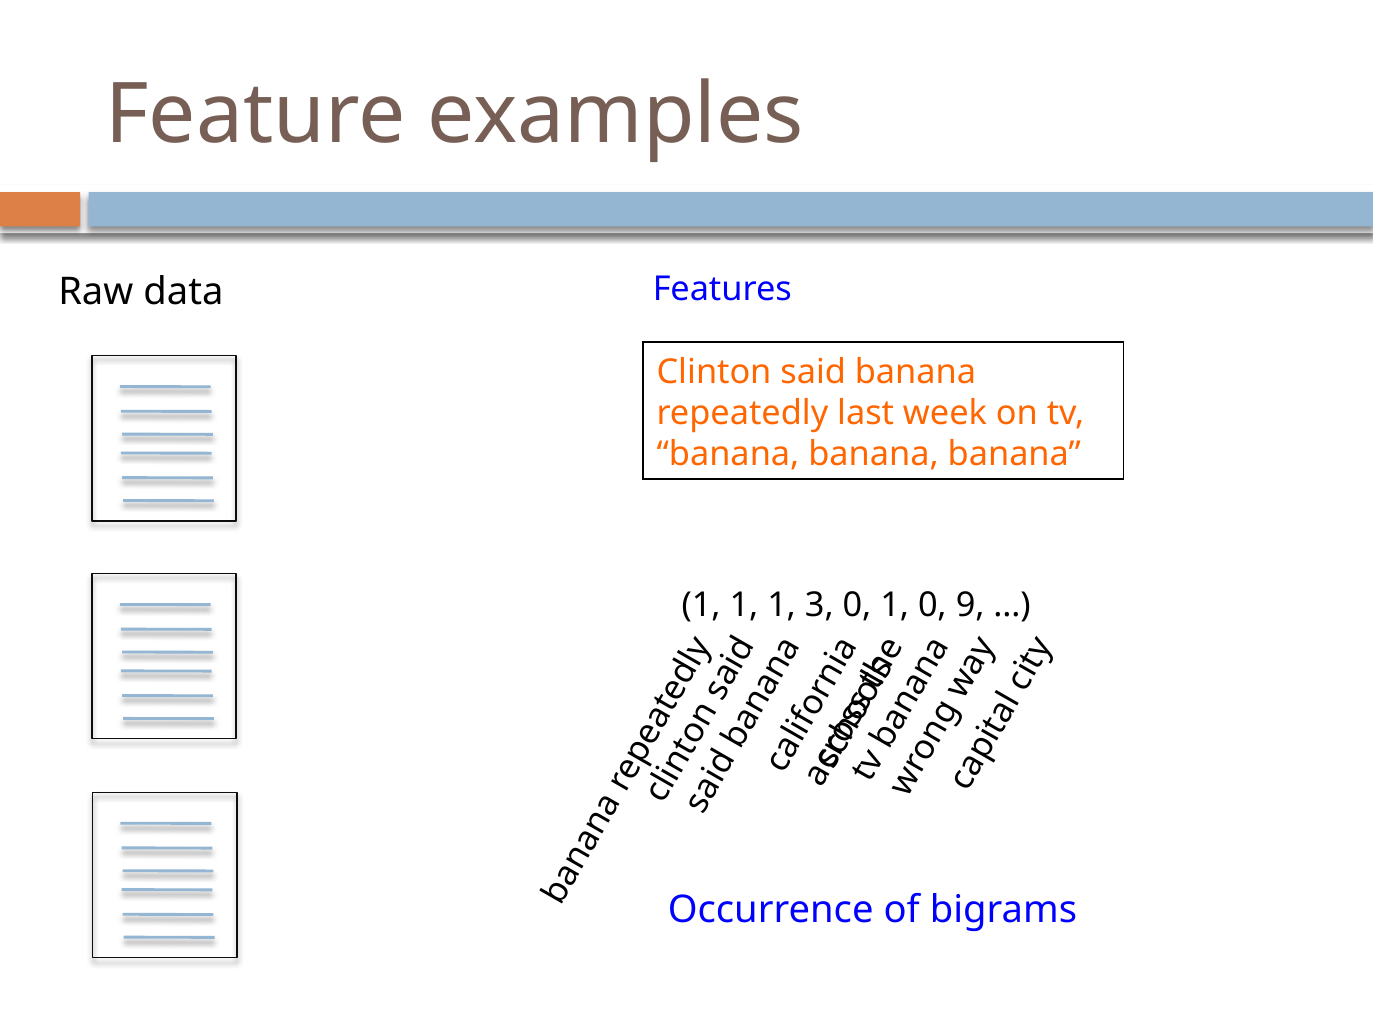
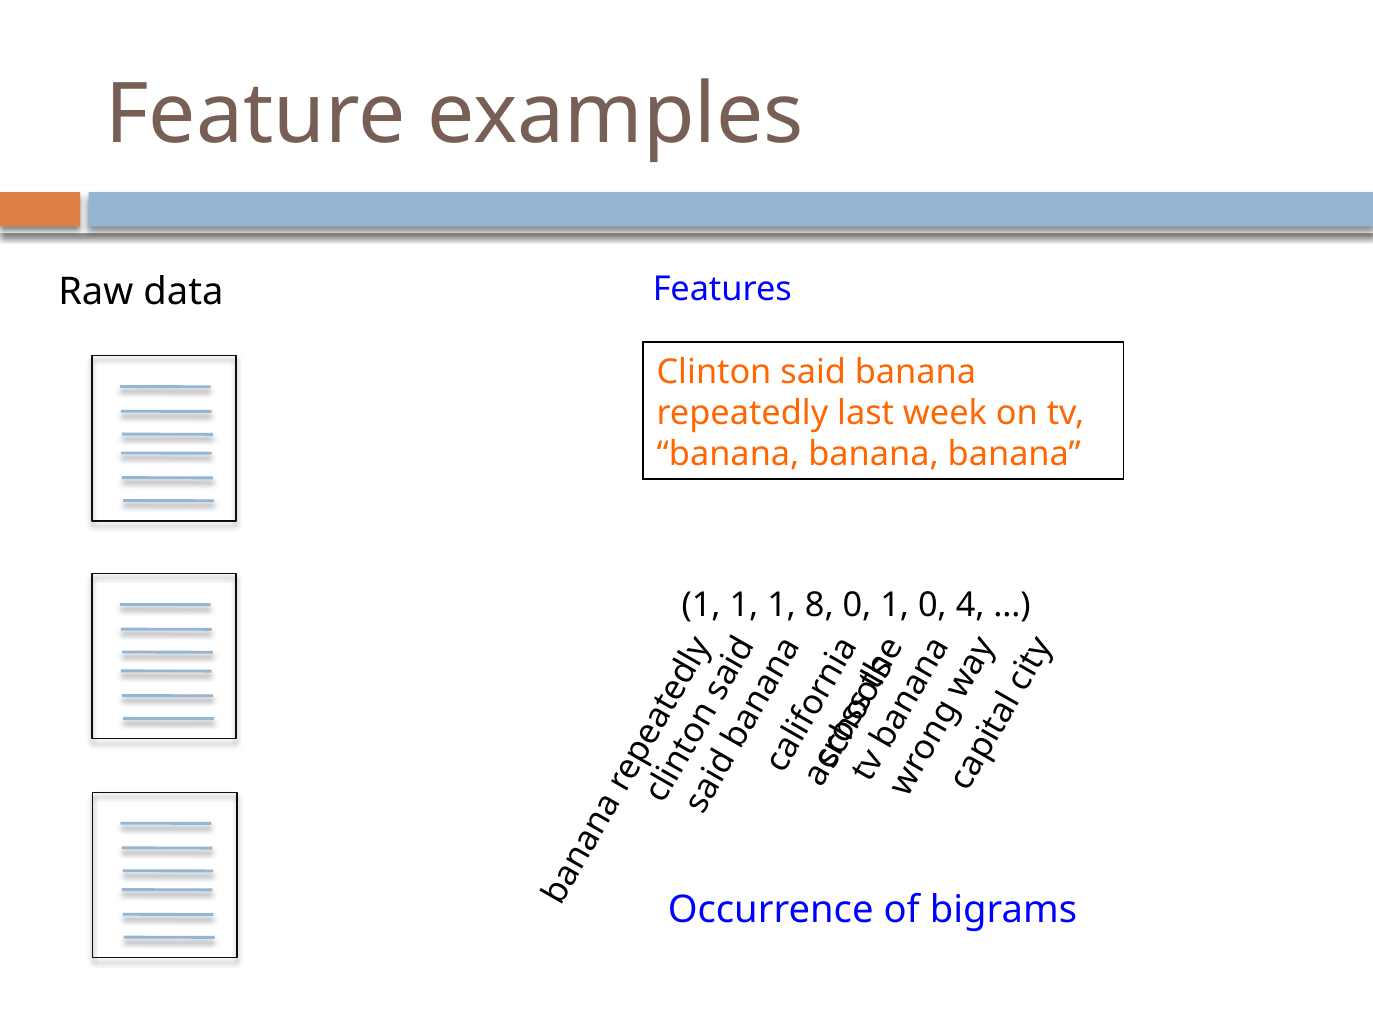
3: 3 -> 8
9: 9 -> 4
